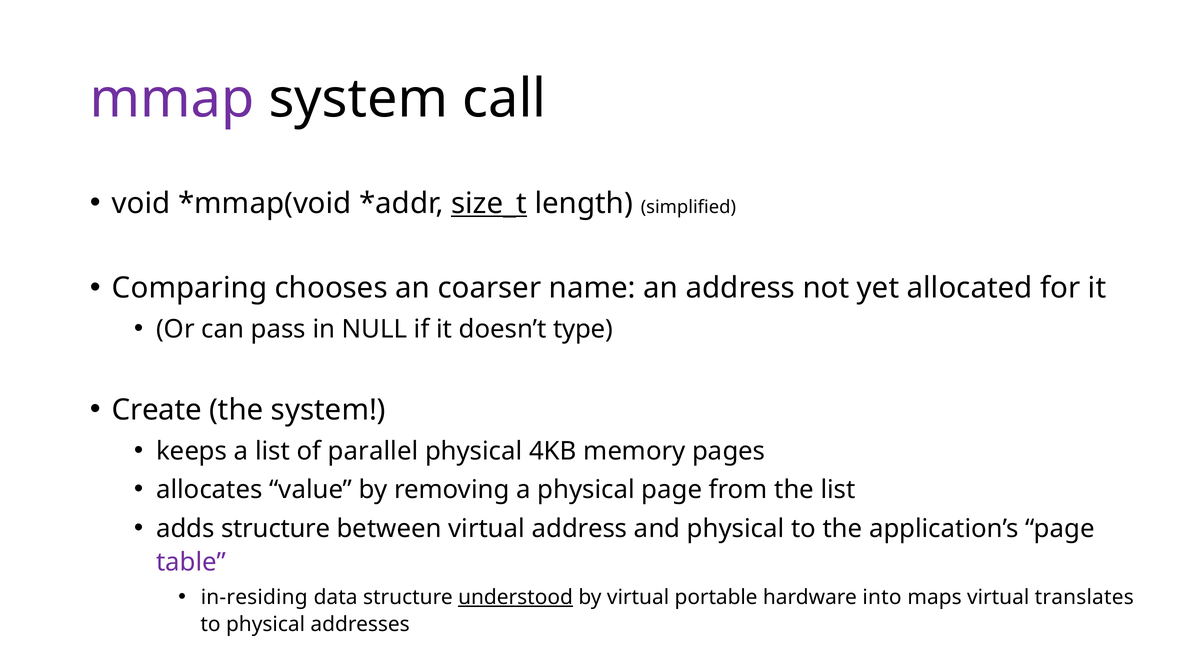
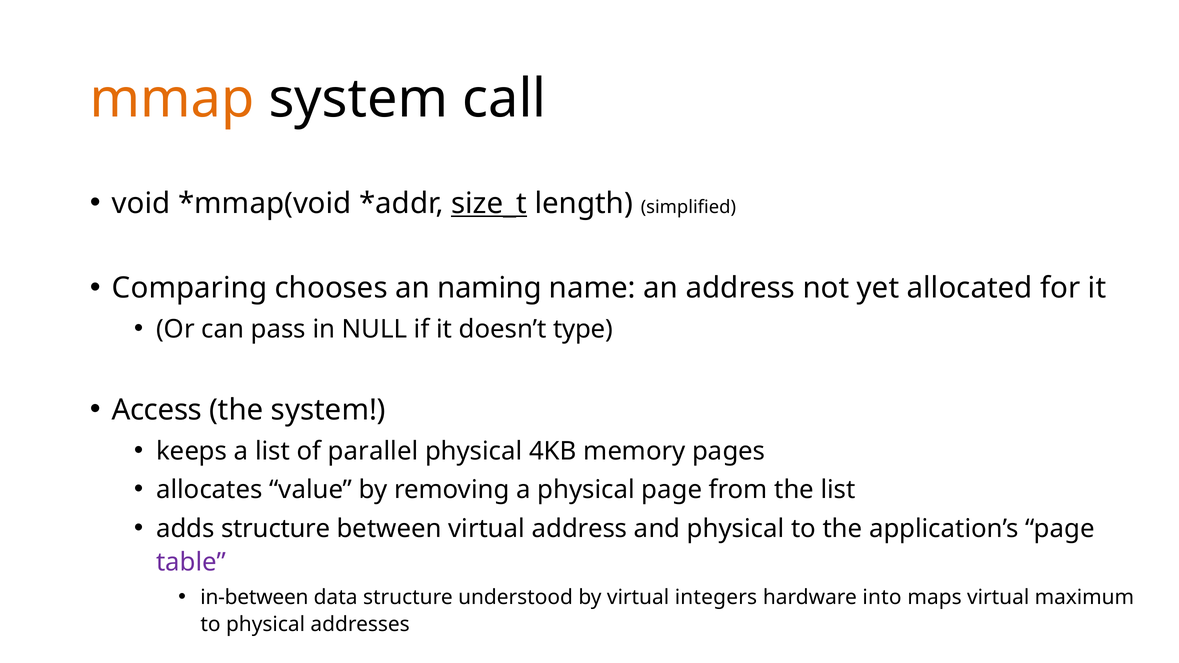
mmap colour: purple -> orange
coarser: coarser -> naming
Create: Create -> Access
in-residing: in-residing -> in-between
understood underline: present -> none
portable: portable -> integers
translates: translates -> maximum
